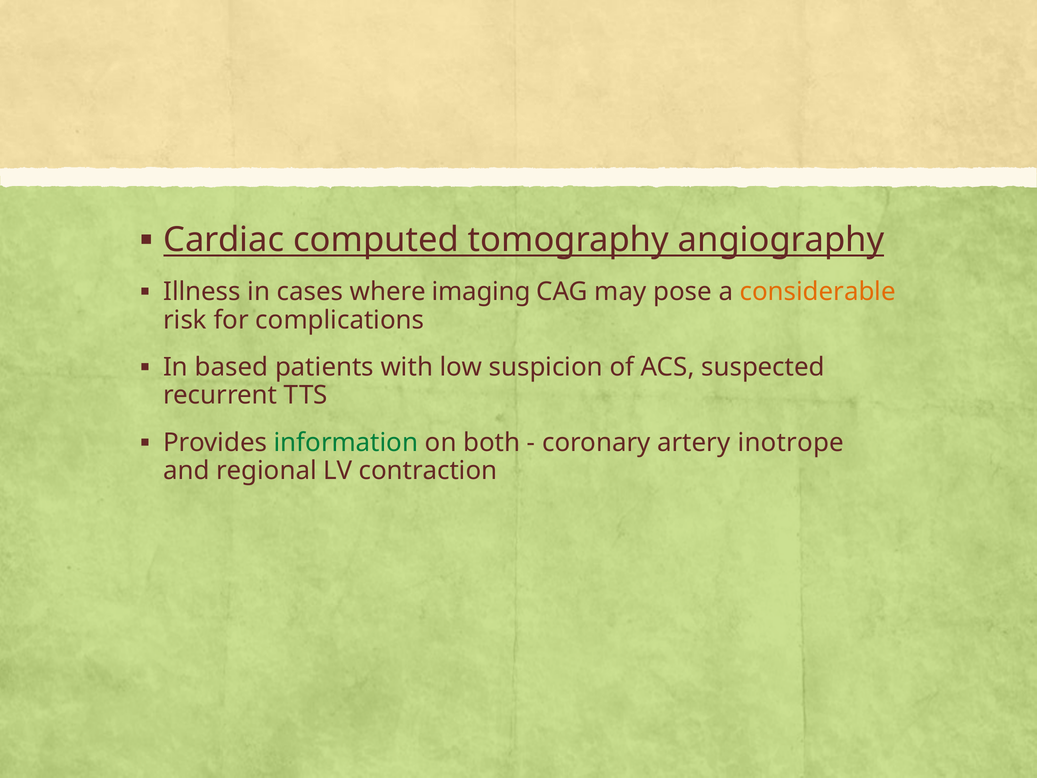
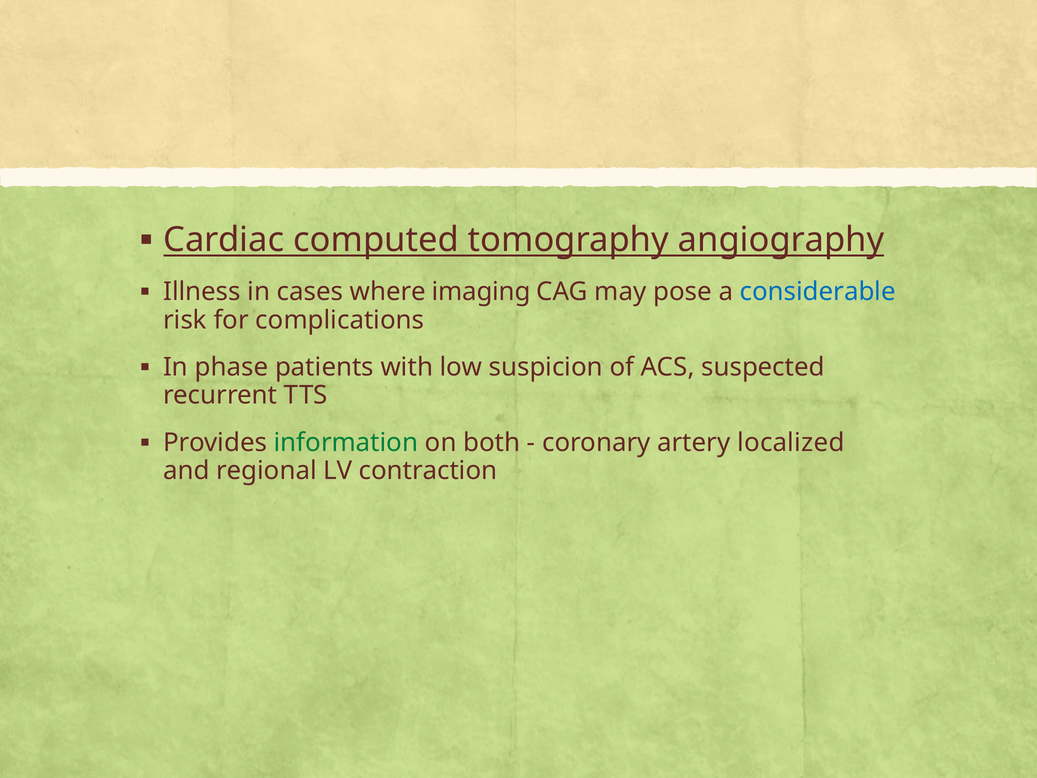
considerable colour: orange -> blue
based: based -> phase
inotrope: inotrope -> localized
